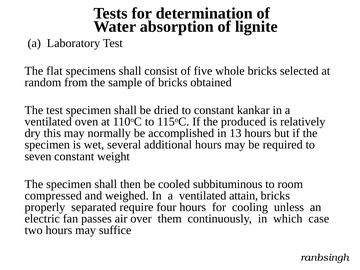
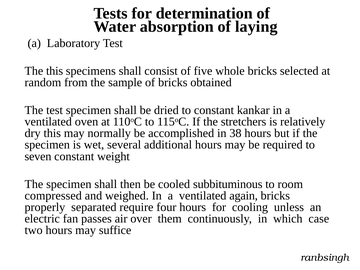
lignite: lignite -> laying
The flat: flat -> this
produced: produced -> stretchers
13: 13 -> 38
attain: attain -> again
